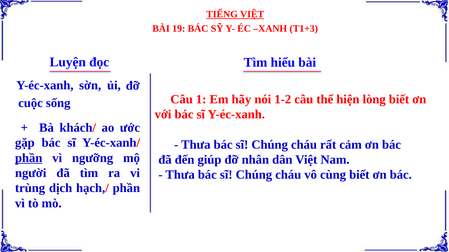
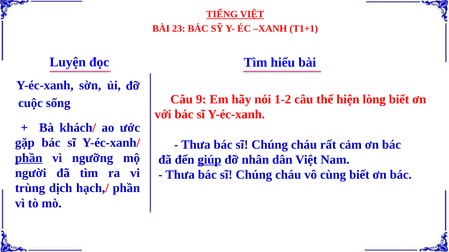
19: 19 -> 23
T1+3: T1+3 -> T1+1
1: 1 -> 9
giúp underline: none -> present
